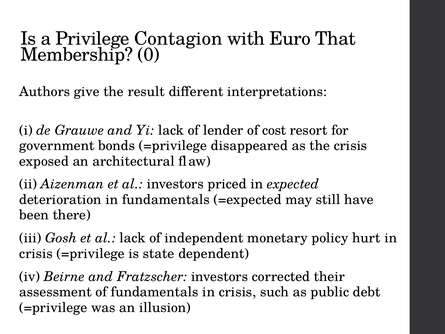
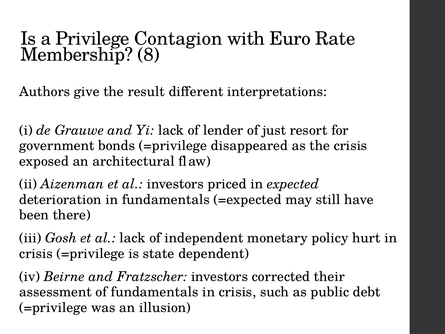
That: That -> Rate
0: 0 -> 8
cost: cost -> just
